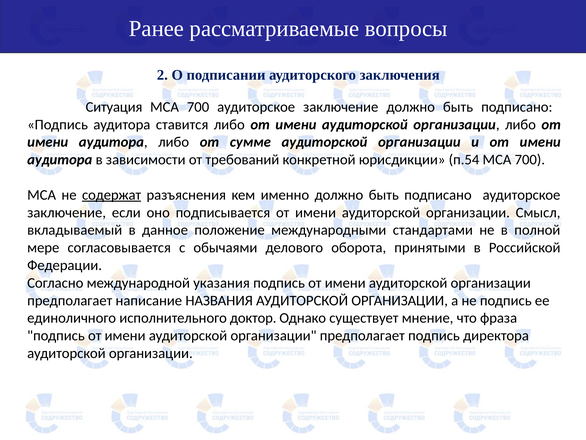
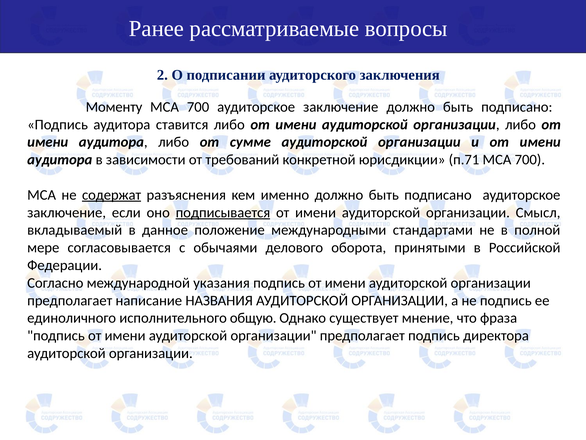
Ситуация: Ситуация -> Моменту
п.54: п.54 -> п.71
подписывается underline: none -> present
доктор: доктор -> общую
